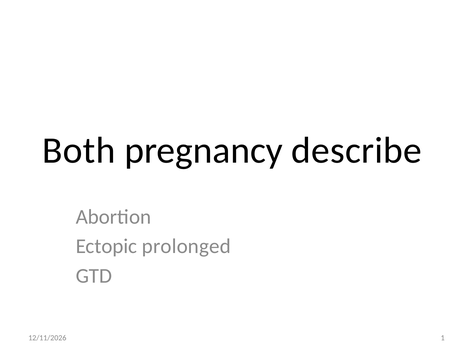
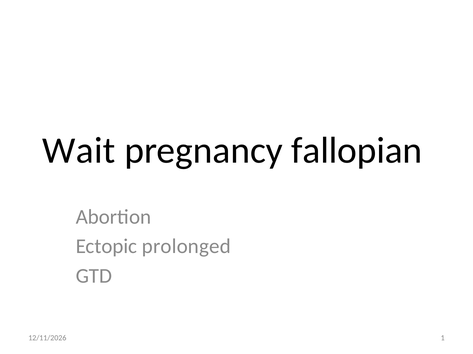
Both: Both -> Wait
describe: describe -> fallopian
